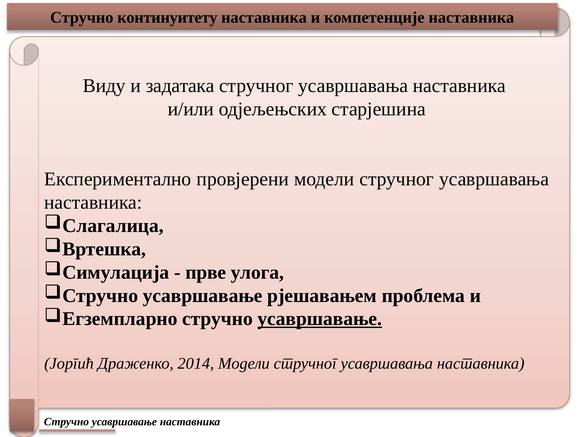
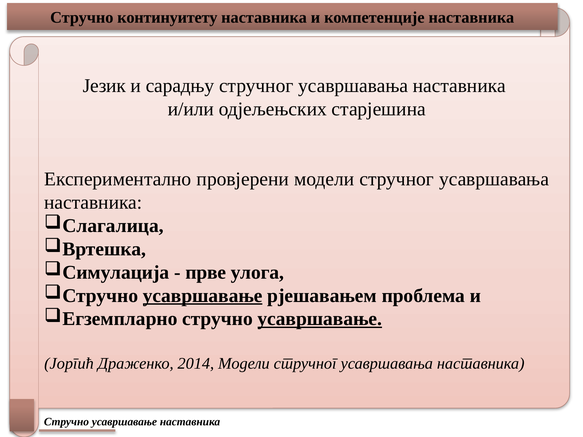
Виду: Виду -> Језик
задатака: задатака -> сарадњу
усавршавање at (203, 296) underline: none -> present
